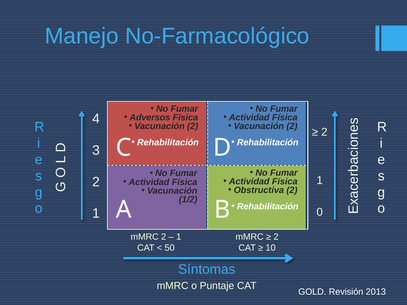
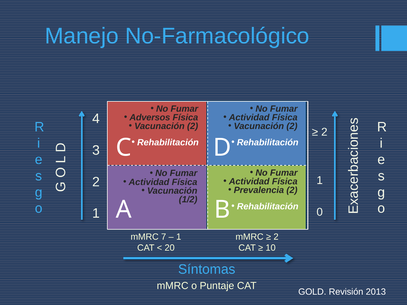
Obstructiva: Obstructiva -> Prevalencia
mMRC 2: 2 -> 7
50: 50 -> 20
